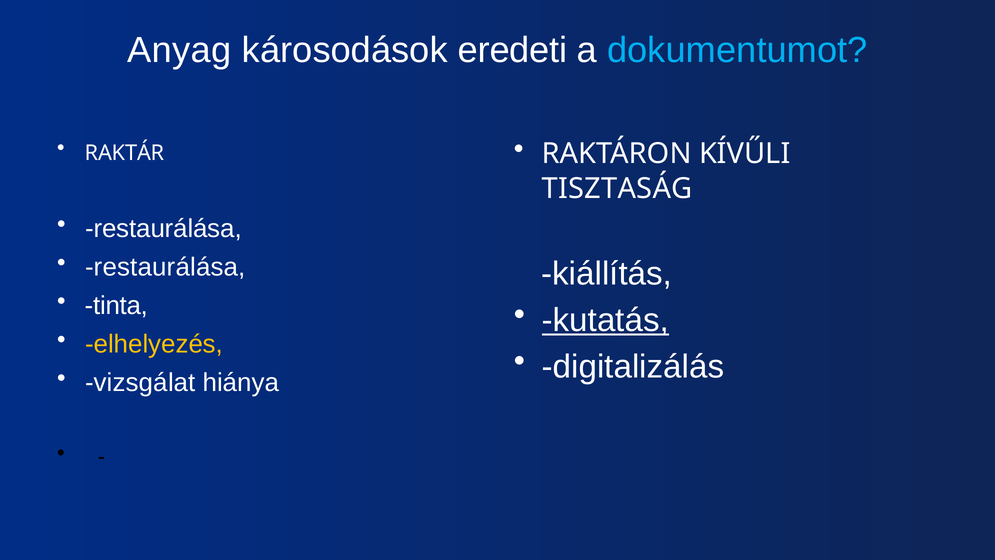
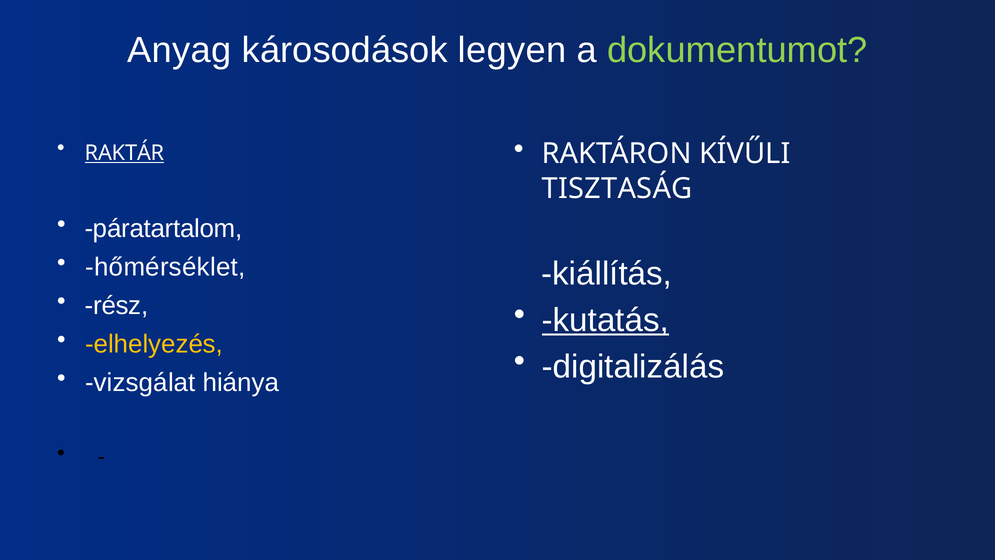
eredeti: eredeti -> legyen
dokumentumot colour: light blue -> light green
RAKTÁR underline: none -> present
restaurálása at (163, 229): restaurálása -> páratartalom
restaurálása at (165, 267): restaurálása -> hőmérséklet
tinta: tinta -> rész
